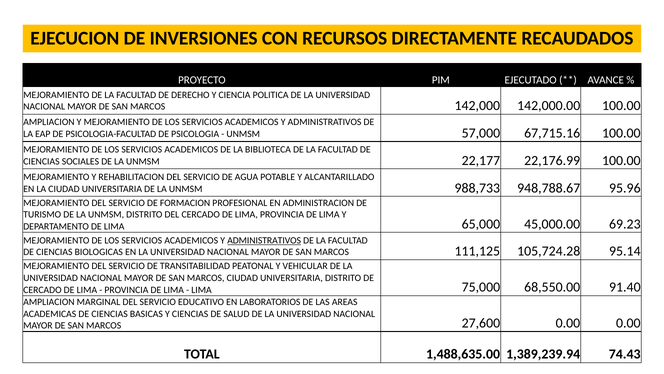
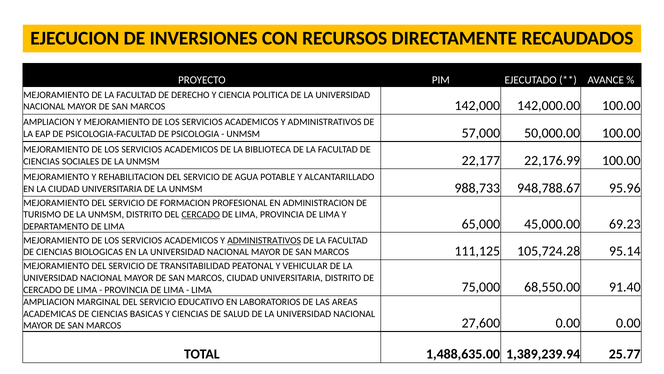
67,715.16: 67,715.16 -> 50,000.00
CERCADO at (201, 214) underline: none -> present
74.43: 74.43 -> 25.77
